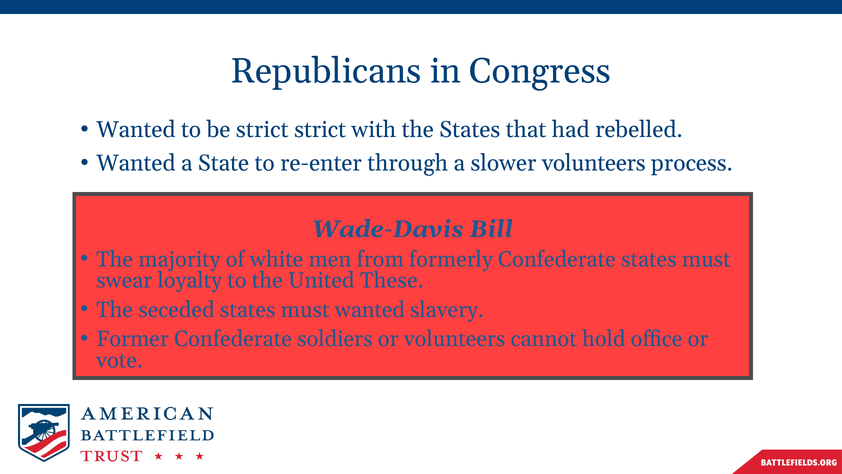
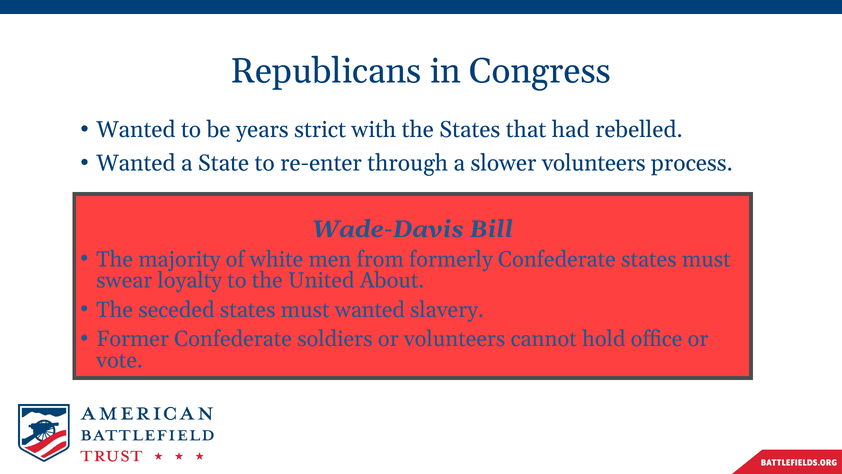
be strict: strict -> years
These: These -> About
